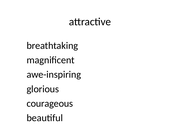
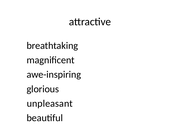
courageous: courageous -> unpleasant
